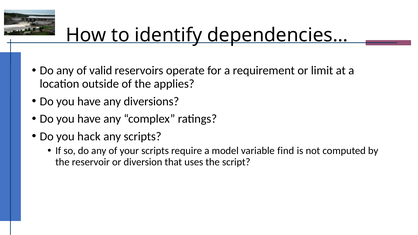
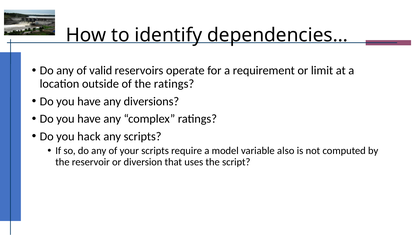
the applies: applies -> ratings
find: find -> also
